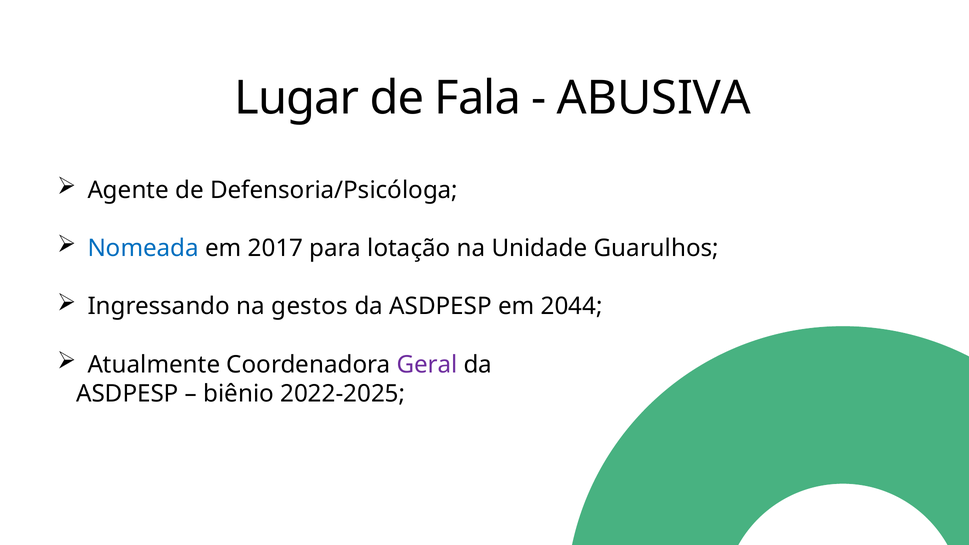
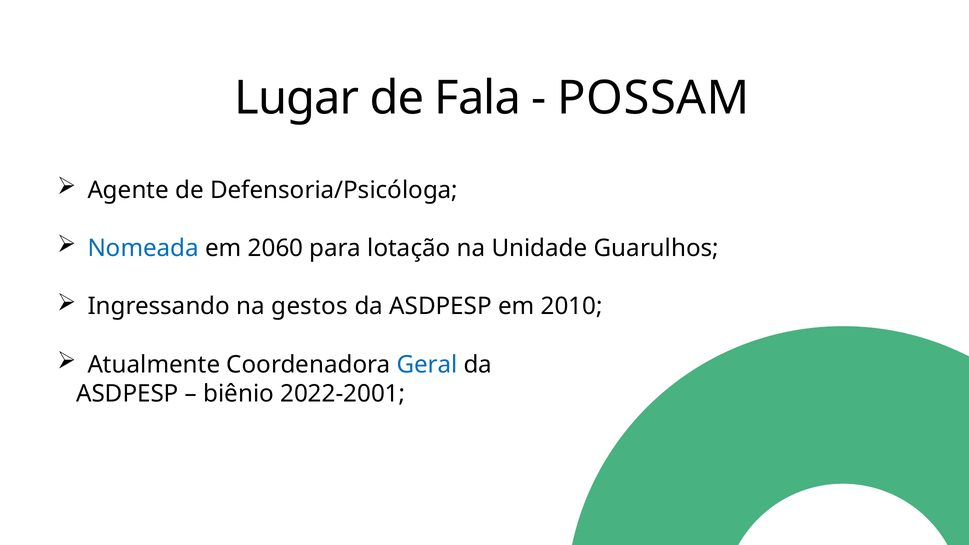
ABUSIVA: ABUSIVA -> POSSAM
2017: 2017 -> 2060
2044: 2044 -> 2010
Geral colour: purple -> blue
2022-2025: 2022-2025 -> 2022-2001
